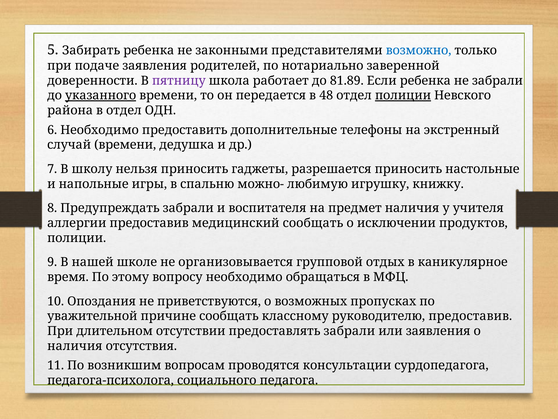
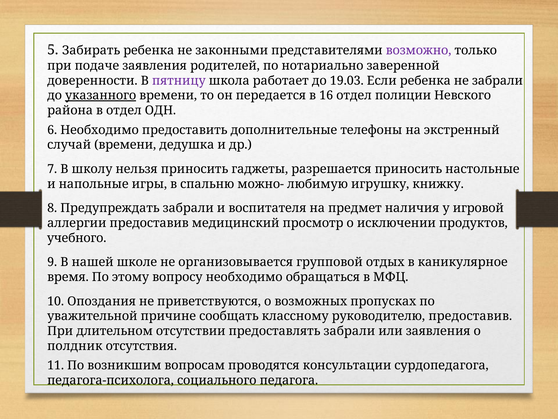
возможно colour: blue -> purple
81.89: 81.89 -> 19.03
48: 48 -> 16
полиции at (403, 95) underline: present -> none
учителя: учителя -> игровой
медицинский сообщать: сообщать -> просмотр
полиции at (77, 238): полиции -> учебного
наличия at (75, 346): наличия -> полдник
